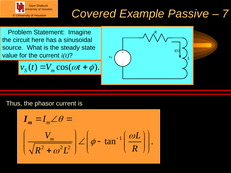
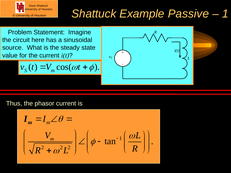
Covered at (94, 14): Covered -> Shattuck
7 at (225, 14): 7 -> 1
